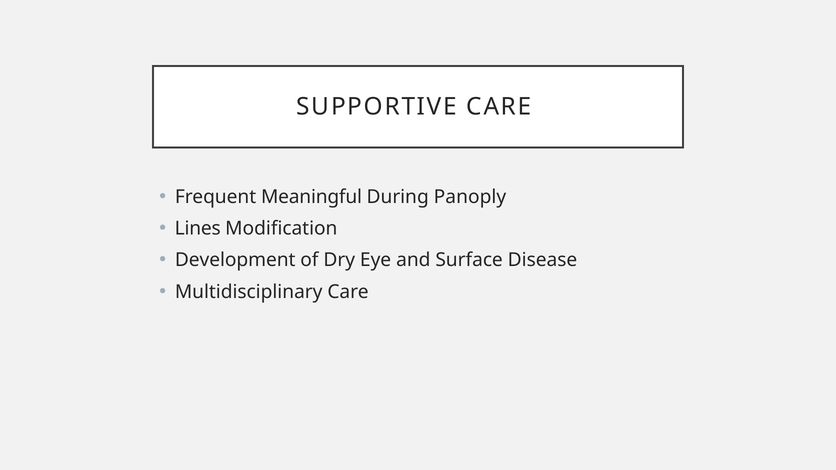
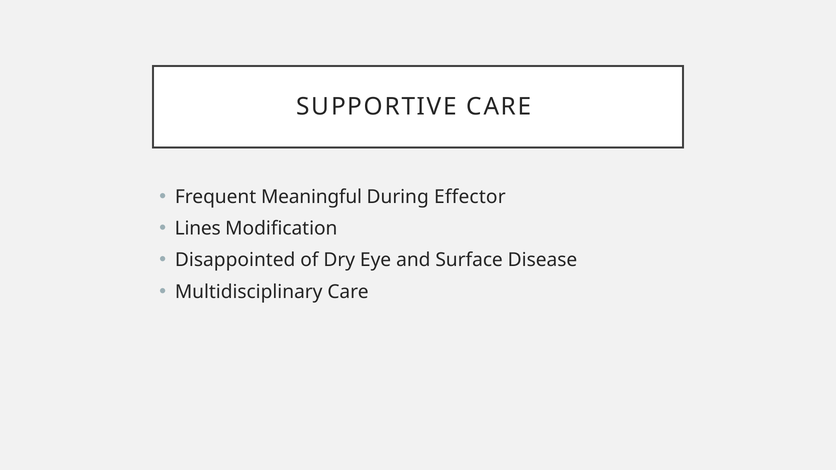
Panoply: Panoply -> Effector
Development: Development -> Disappointed
